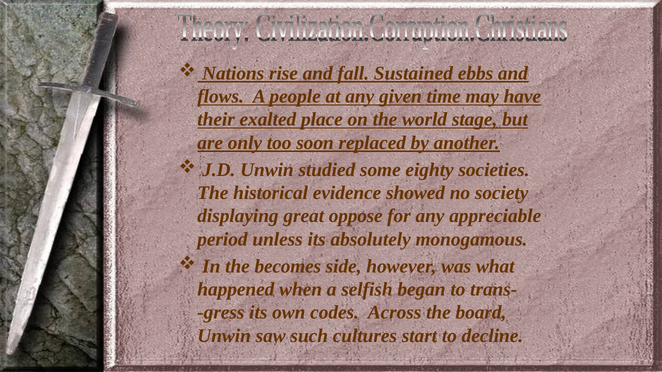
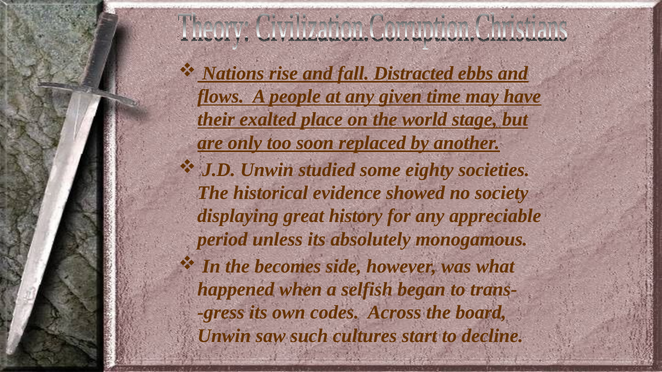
Sustained: Sustained -> Distracted
oppose: oppose -> history
